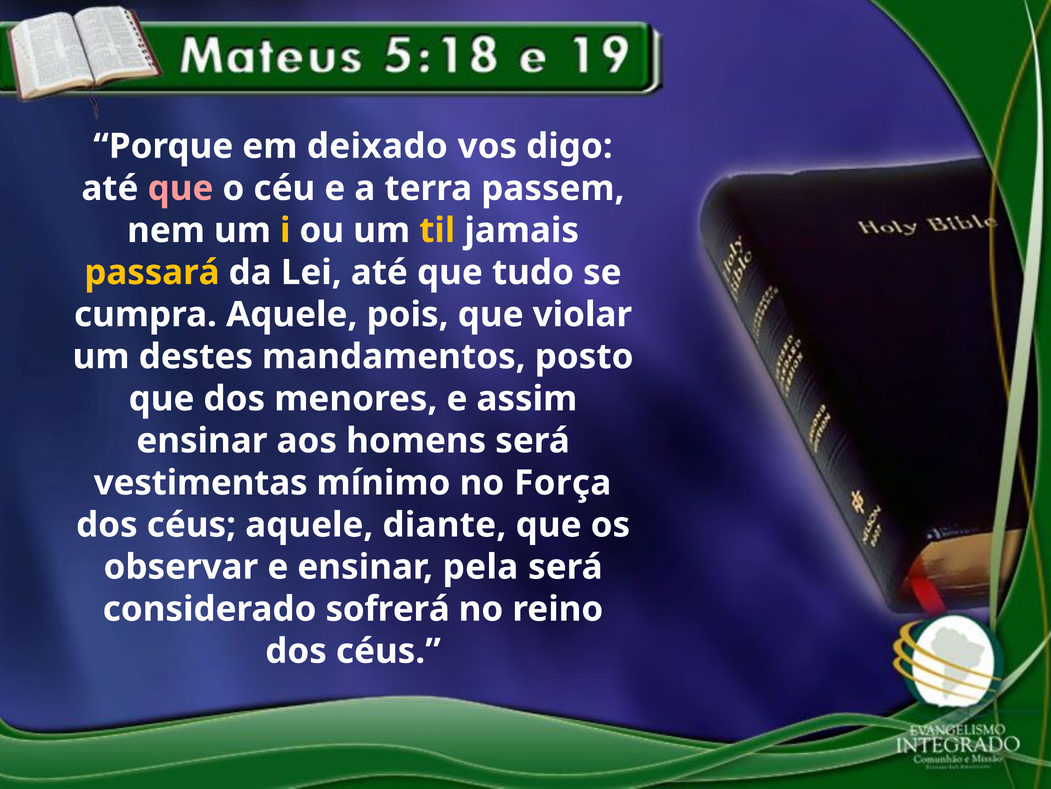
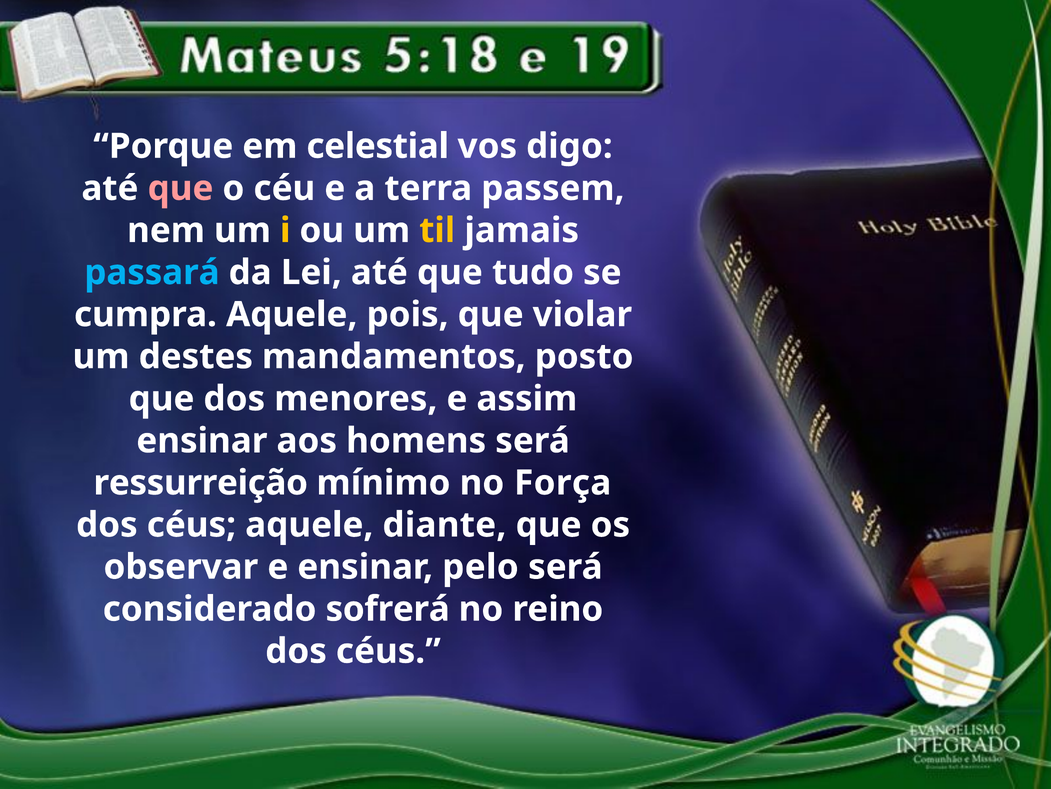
deixado: deixado -> celestial
passará colour: yellow -> light blue
vestimentas: vestimentas -> ressurreição
pela: pela -> pelo
